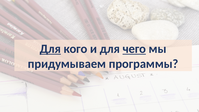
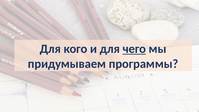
Для at (50, 49) underline: present -> none
